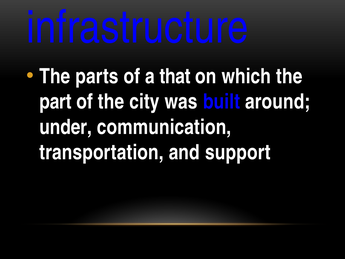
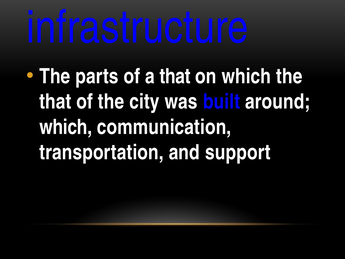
part at (55, 102): part -> that
under at (66, 127): under -> which
